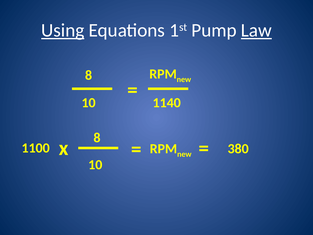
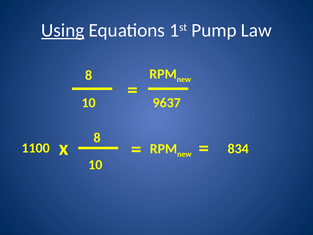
Law underline: present -> none
1140: 1140 -> 9637
380: 380 -> 834
